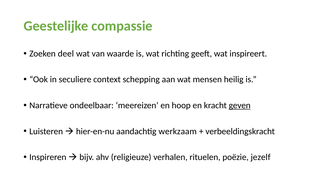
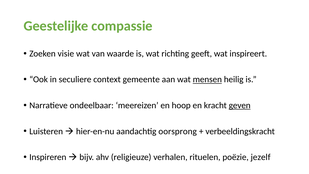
deel: deel -> visie
schepping: schepping -> gemeente
mensen underline: none -> present
werkzaam: werkzaam -> oorsprong
